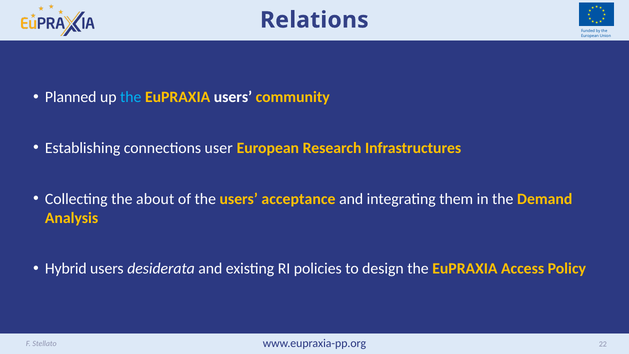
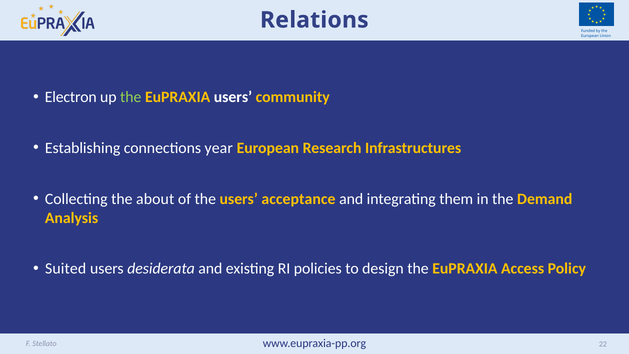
Planned: Planned -> Electron
the at (131, 97) colour: light blue -> light green
user: user -> year
Hybrid: Hybrid -> Suited
